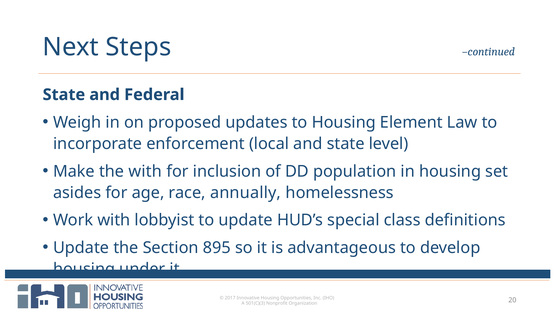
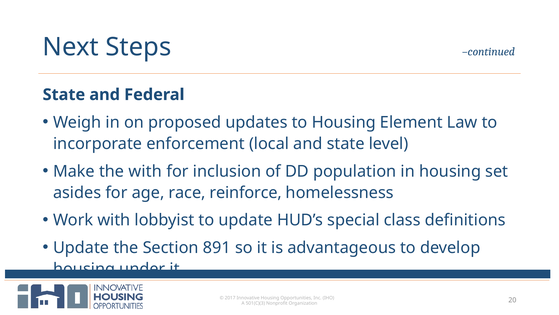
annually: annually -> reinforce
895: 895 -> 891
